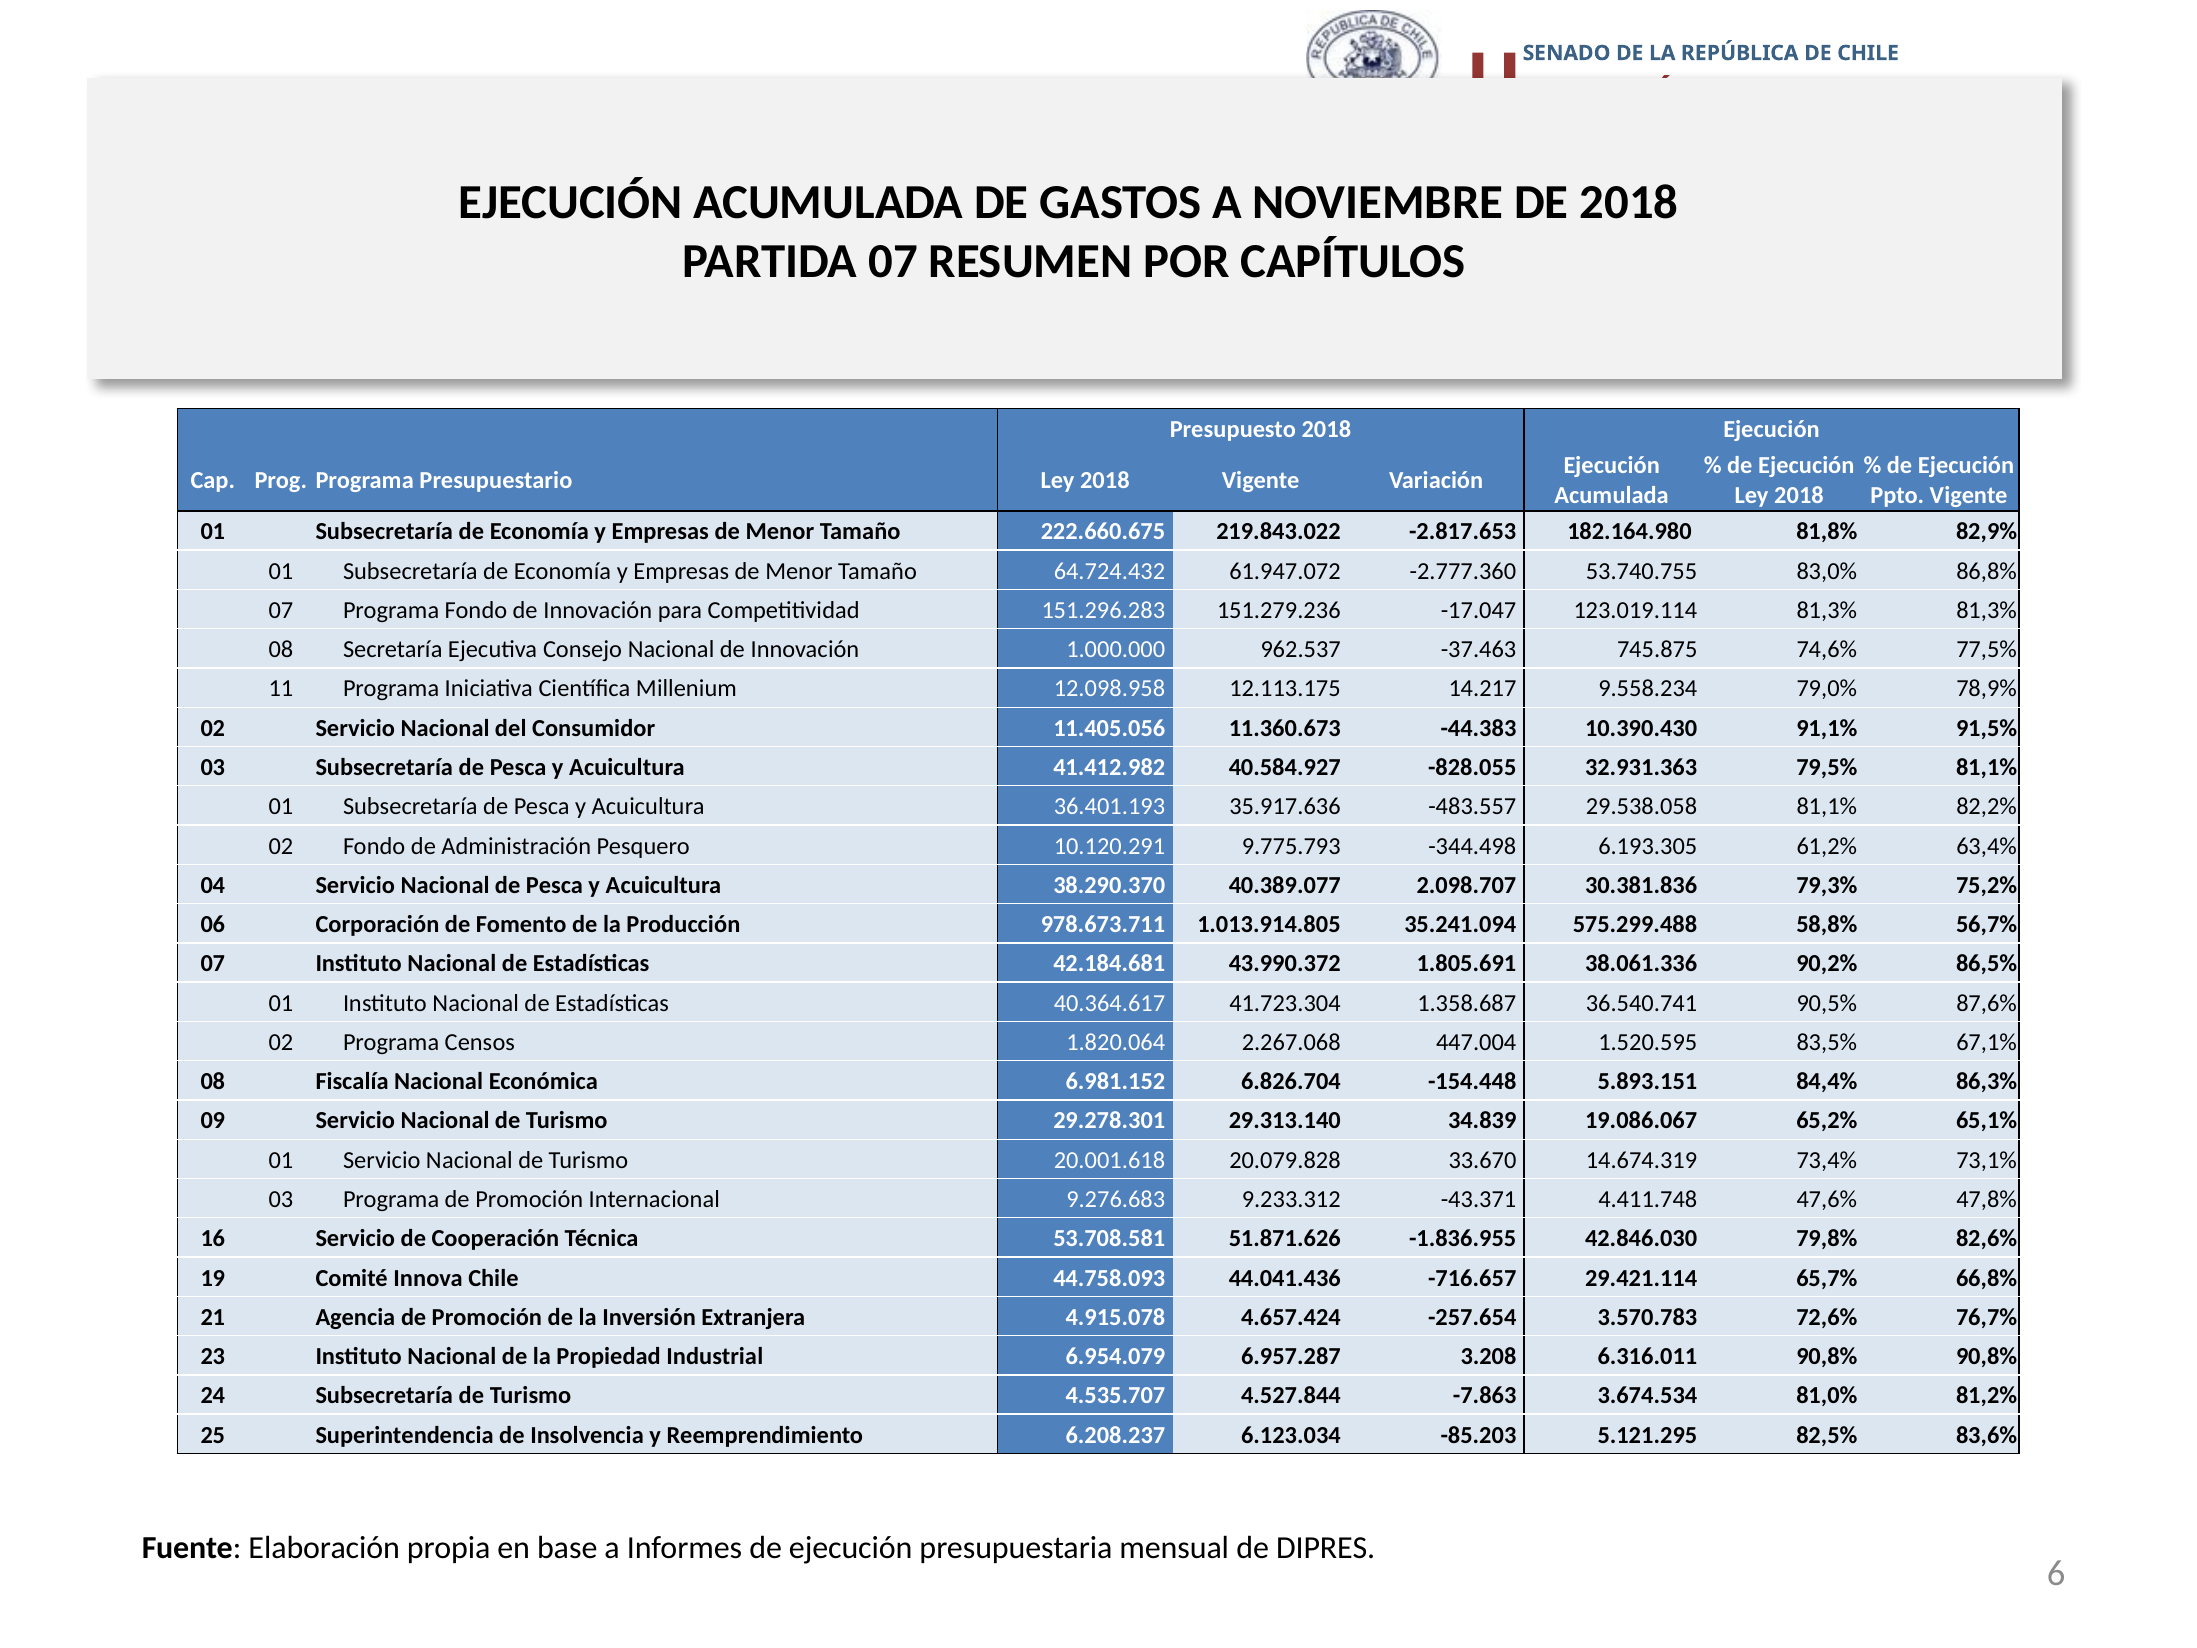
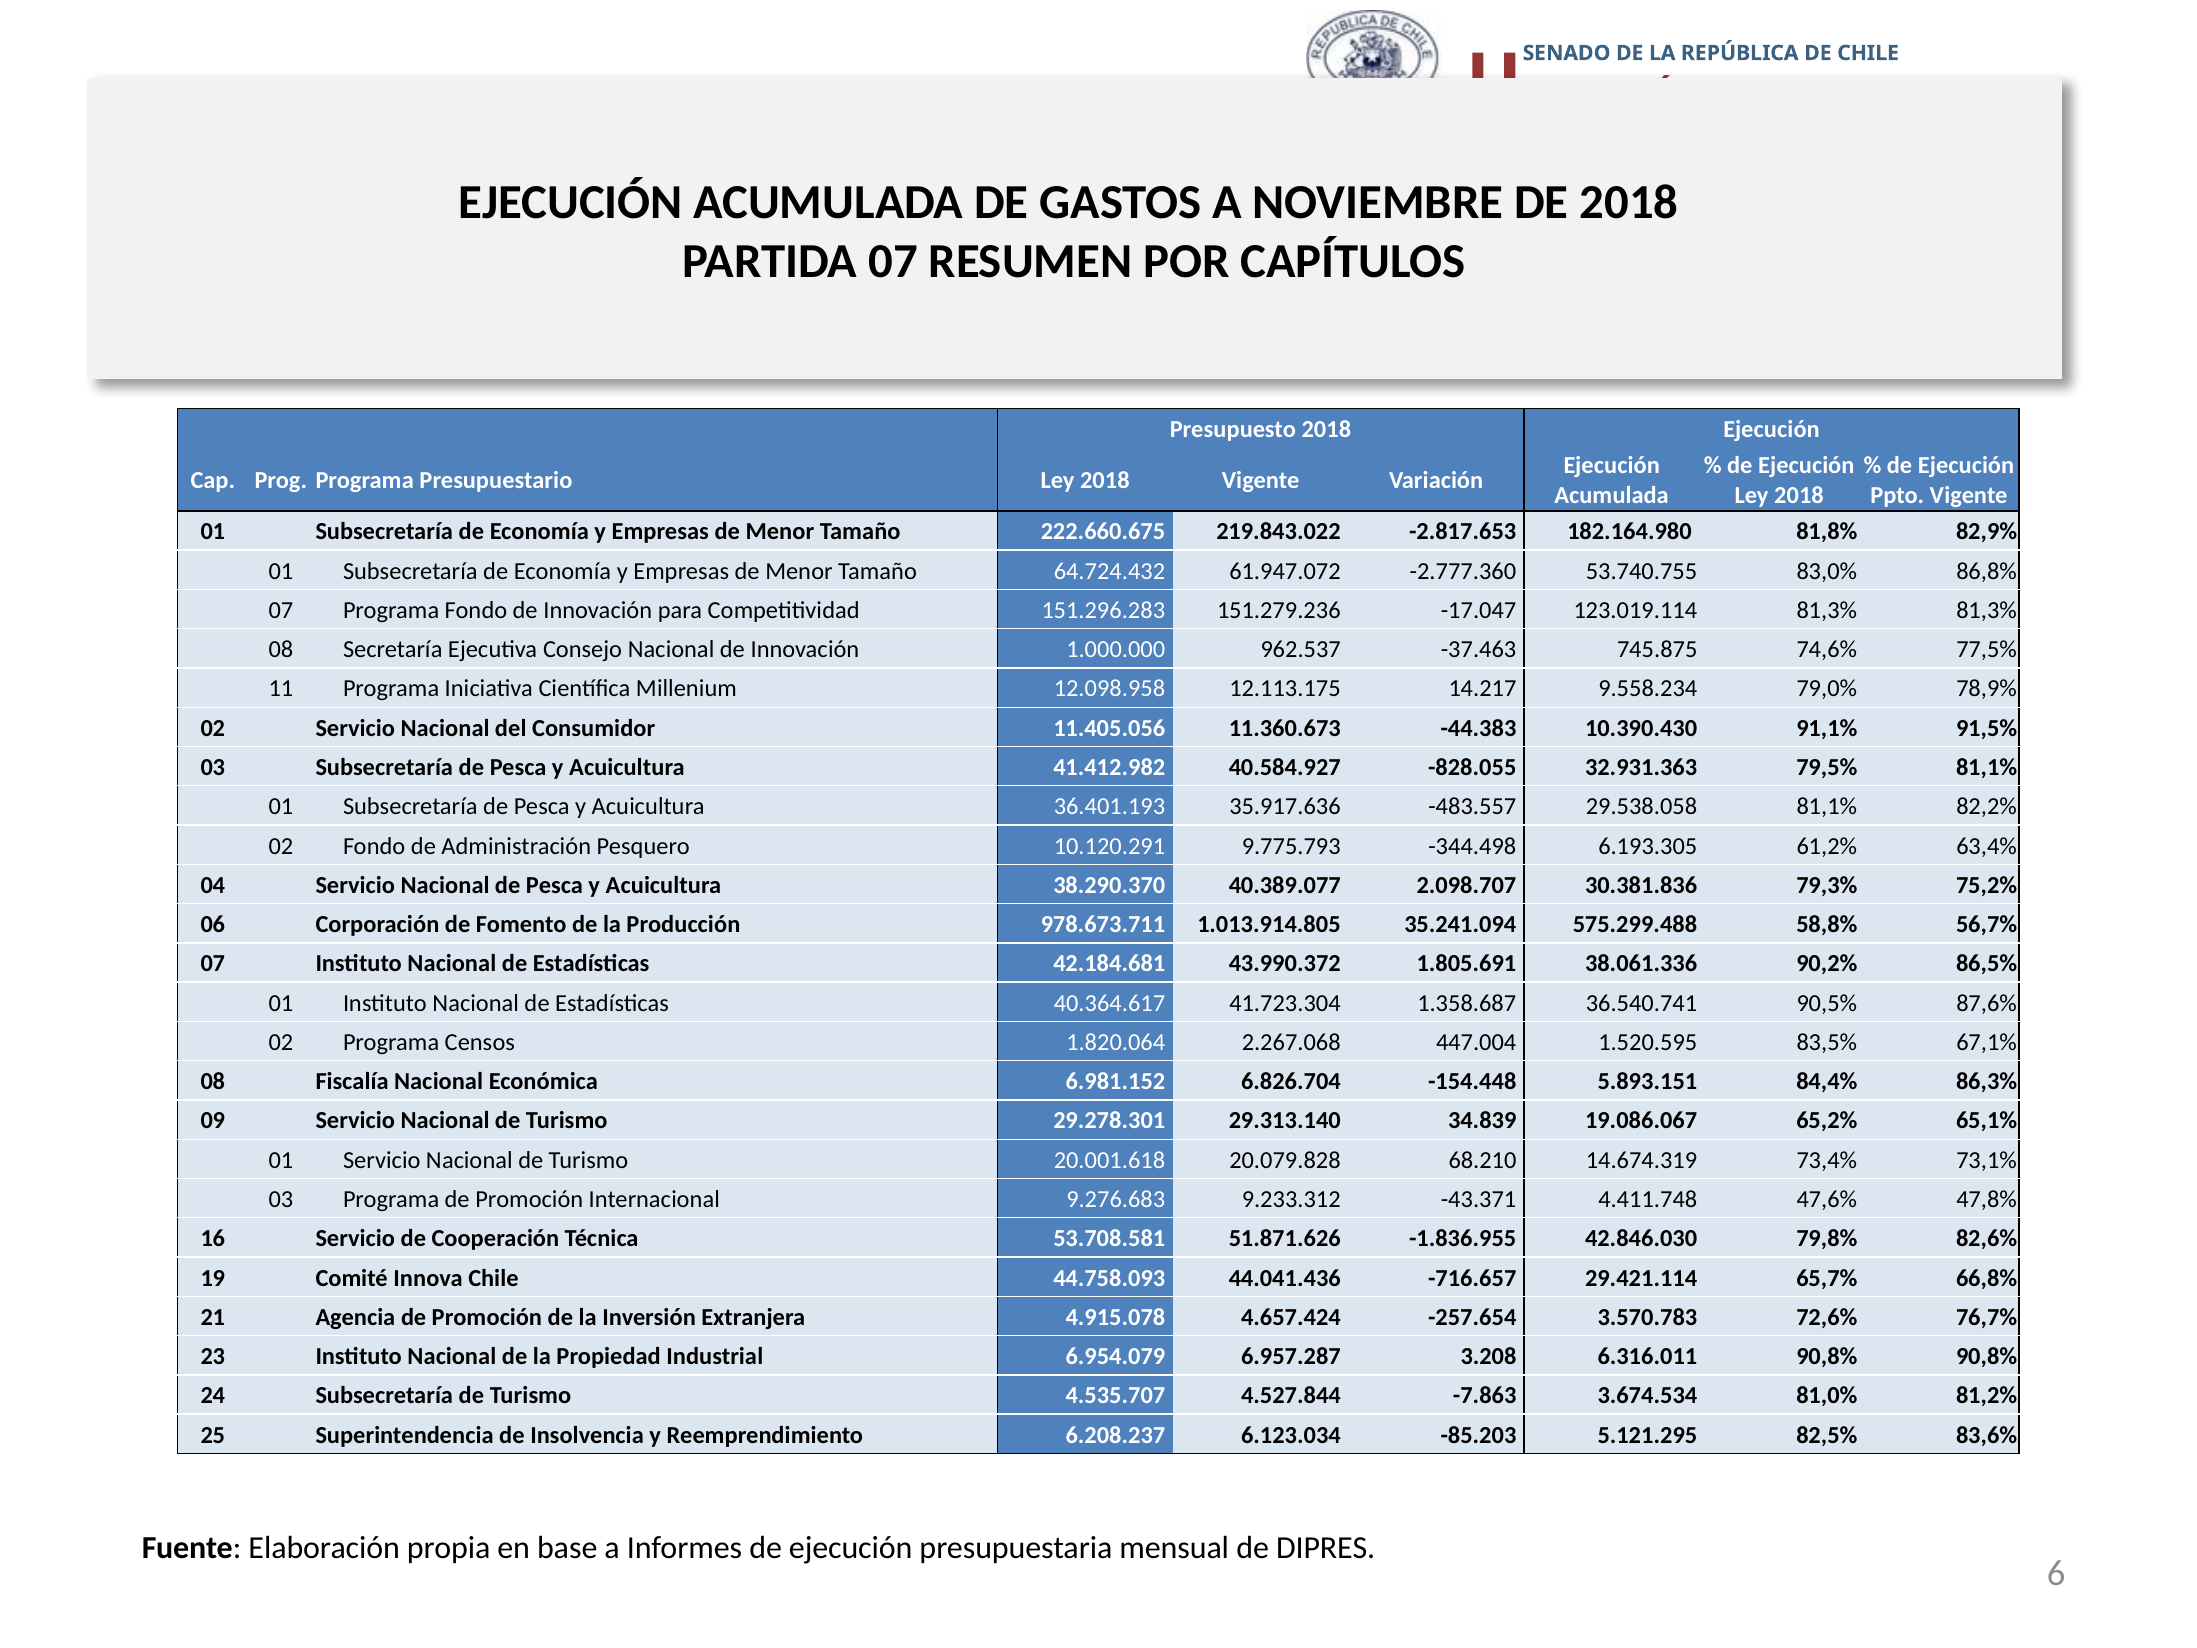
33.670: 33.670 -> 68.210
